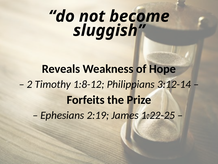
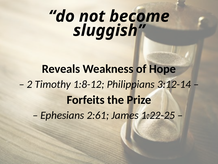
2:19: 2:19 -> 2:61
